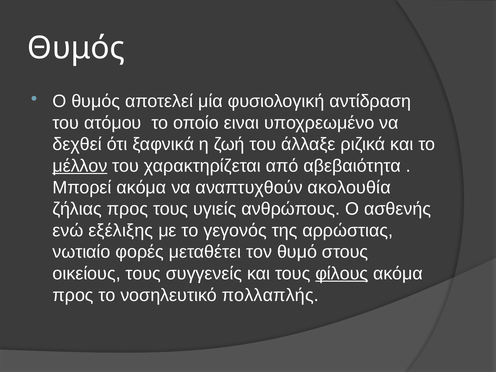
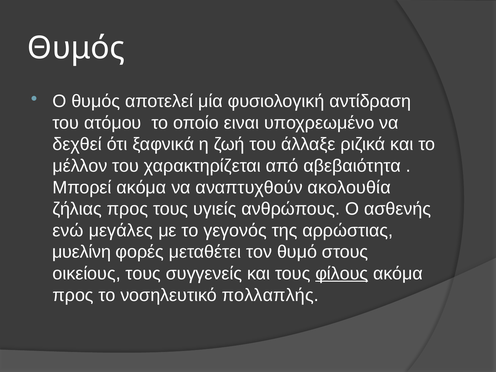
μέλλον underline: present -> none
εξέλιξης: εξέλιξης -> μεγάλες
νωτιαίο: νωτιαίο -> μυελίνη
